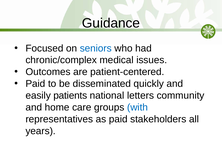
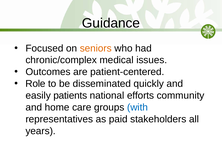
seniors colour: blue -> orange
Paid at (35, 84): Paid -> Role
letters: letters -> efforts
